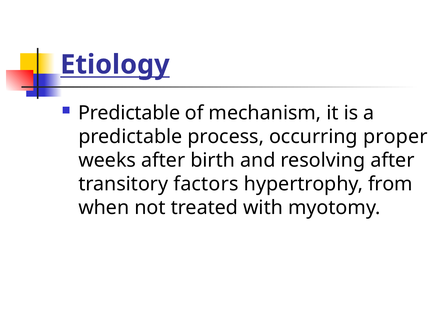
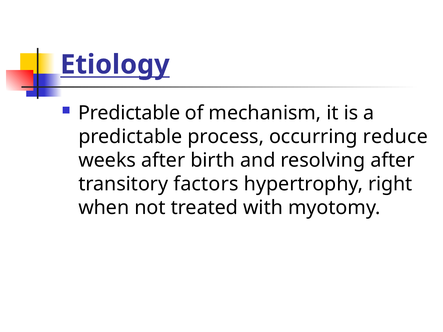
proper: proper -> reduce
from: from -> right
